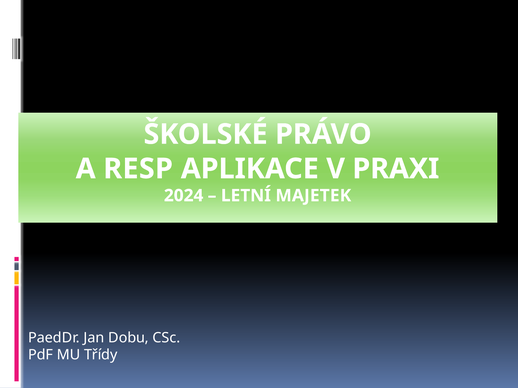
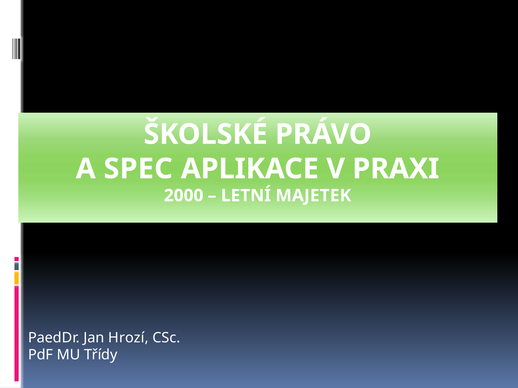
RESP: RESP -> SPEC
2024: 2024 -> 2000
Dobu: Dobu -> Hrozí
